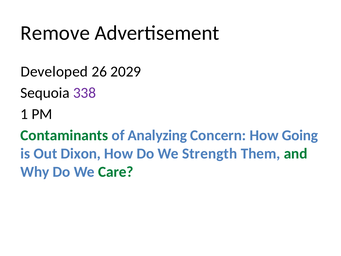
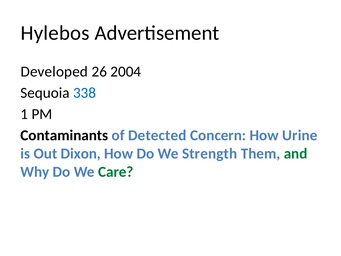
Remove: Remove -> Hylebos
2029: 2029 -> 2004
338 colour: purple -> blue
Contaminants colour: green -> black
Analyzing: Analyzing -> Detected
Going: Going -> Urine
